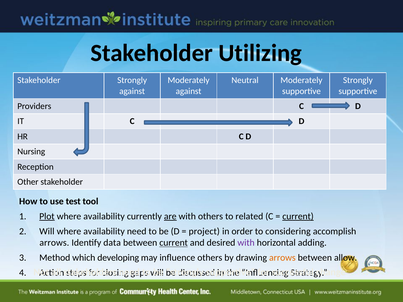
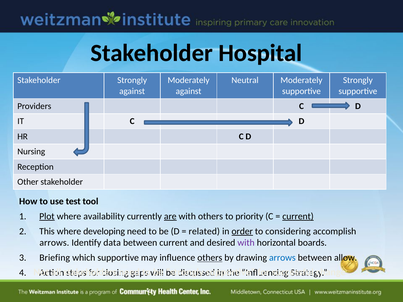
Utilizing: Utilizing -> Hospital
related: related -> priority
Will at (47, 232): Will -> This
availability at (104, 232): availability -> developing
project: project -> related
order underline: none -> present
current at (174, 243) underline: present -> none
adding: adding -> boards
Method: Method -> Briefing
which developing: developing -> supportive
others at (210, 258) underline: none -> present
arrows at (282, 258) colour: orange -> blue
